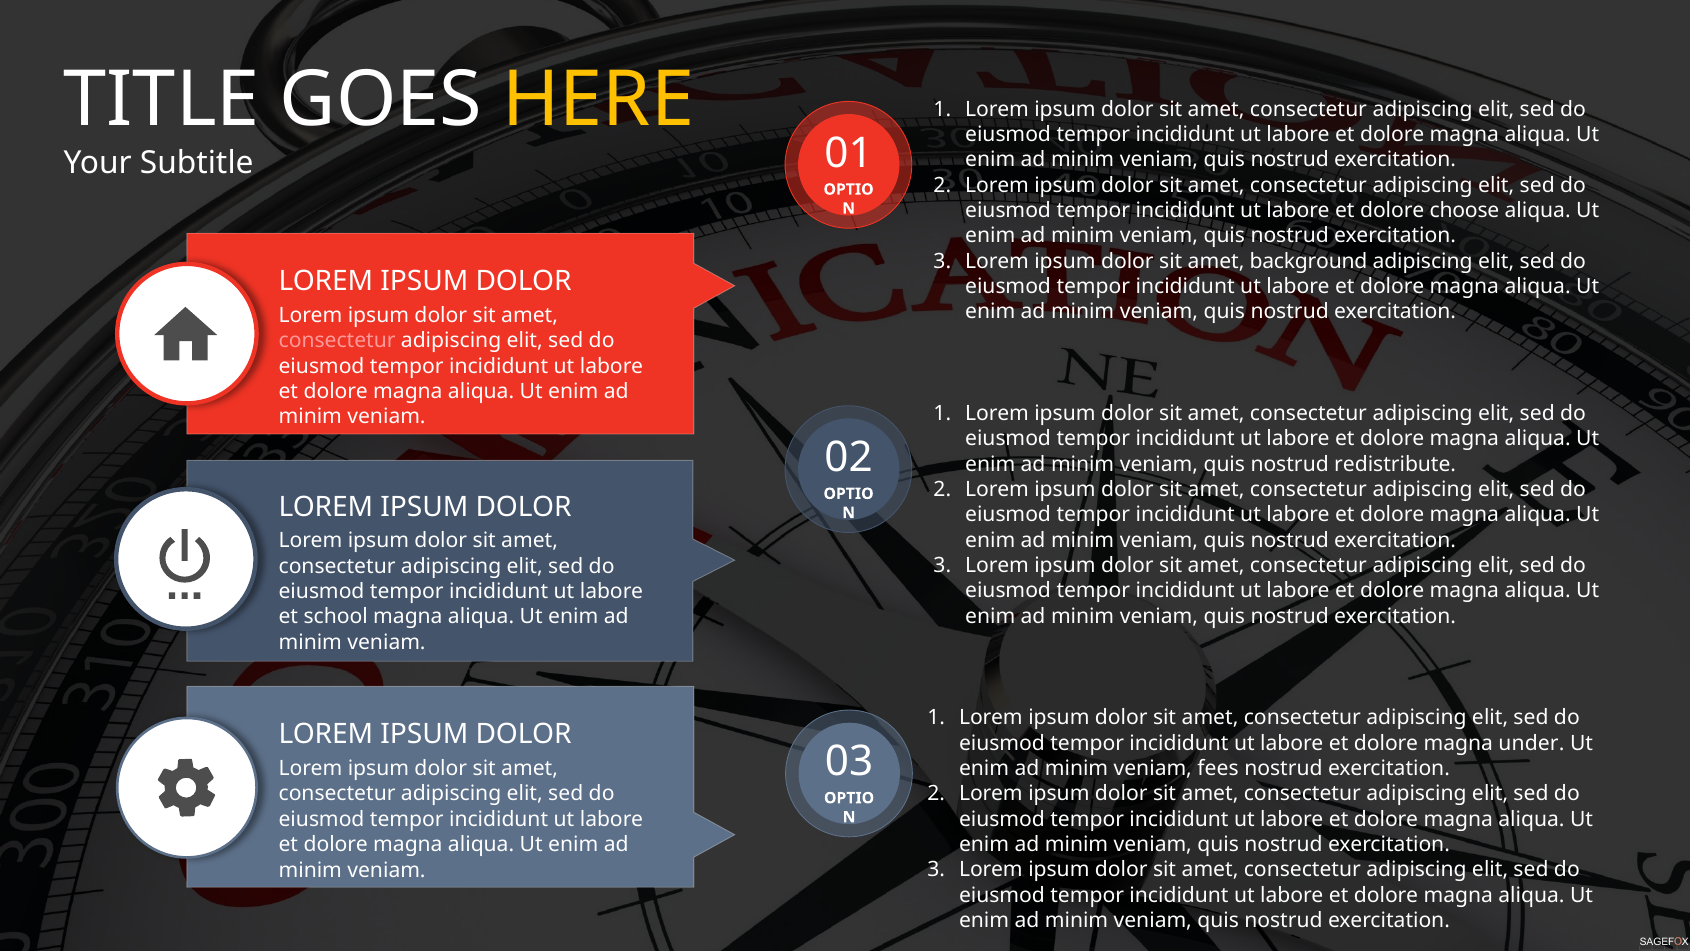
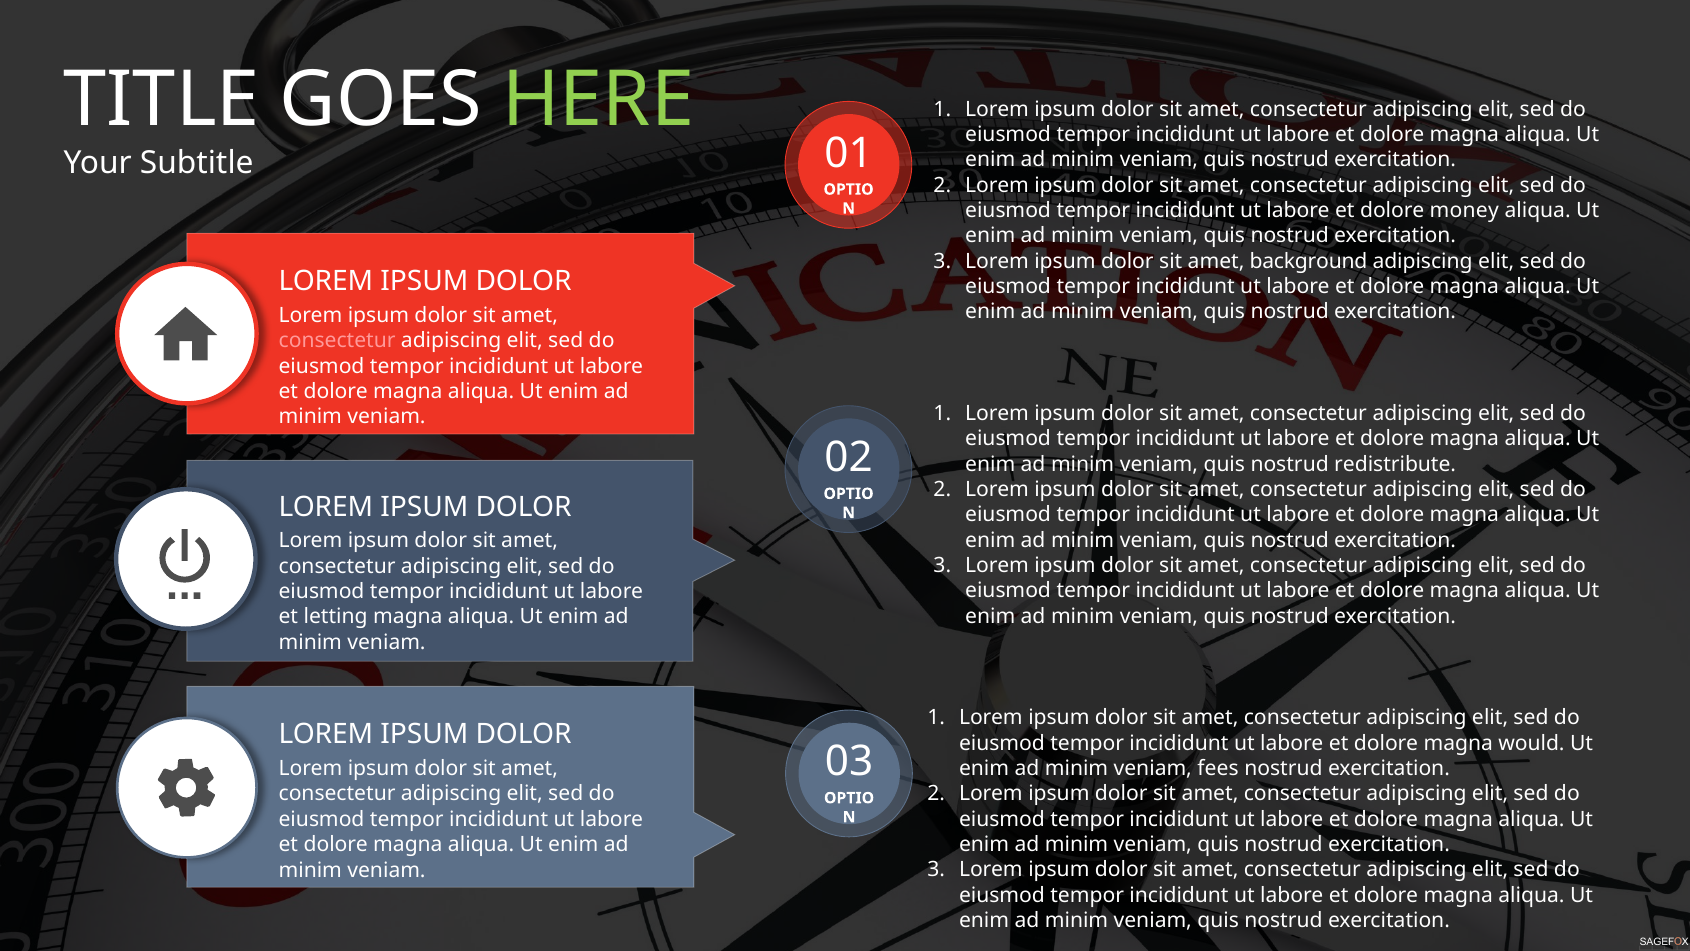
HERE colour: yellow -> light green
choose: choose -> money
school: school -> letting
under: under -> would
